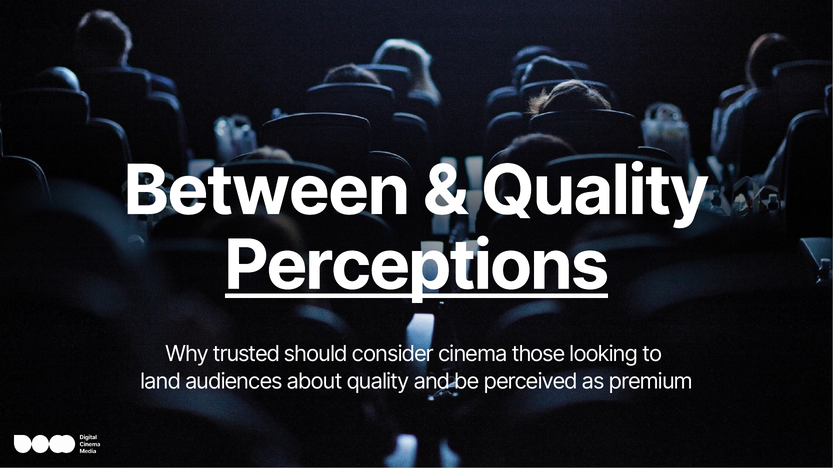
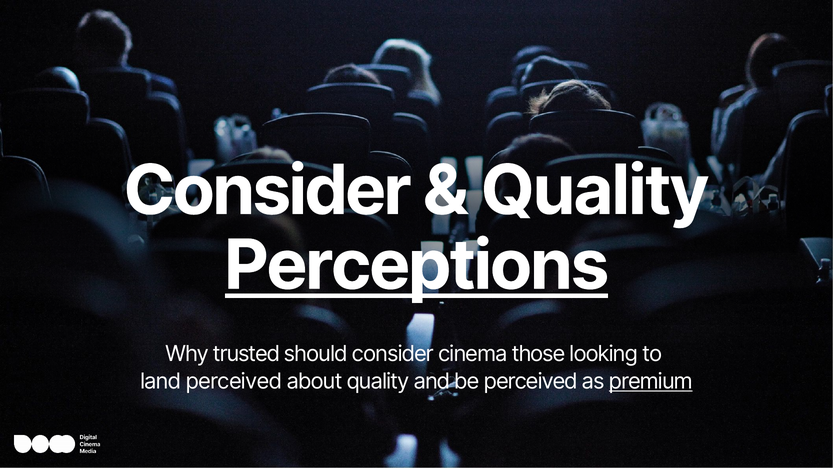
Between at (267, 191): Between -> Consider
land audiences: audiences -> perceived
premium underline: none -> present
